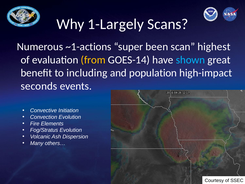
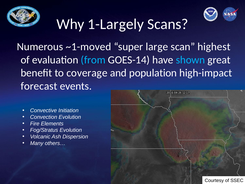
~1-actions: ~1-actions -> ~1-moved
been: been -> large
from colour: yellow -> light blue
including: including -> coverage
seconds: seconds -> forecast
